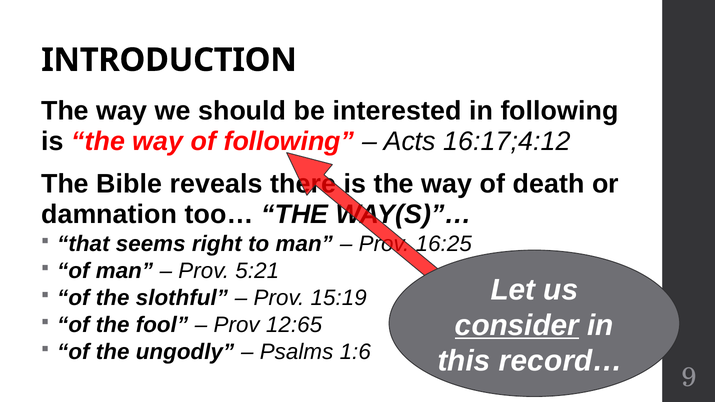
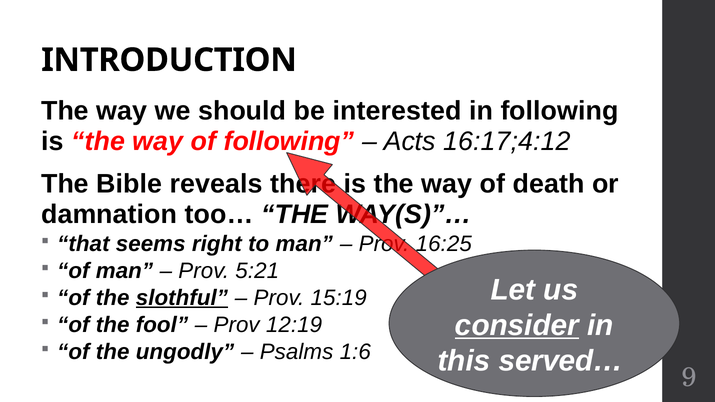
slothful underline: none -> present
12:65: 12:65 -> 12:19
record…: record… -> served…
